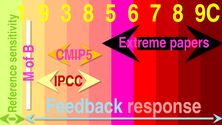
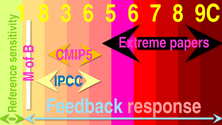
9 at (44, 13): 9 -> 8
3 8: 8 -> 6
IPCC colour: red -> blue
